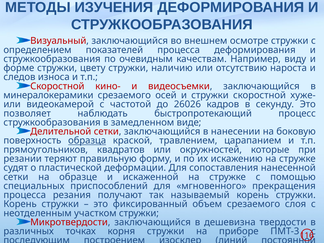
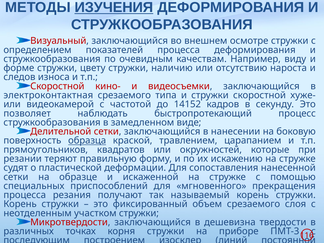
ИЗУЧЕНИЯ underline: none -> present
минералокерамики: минералокерамики -> электроконтактная
осей: осей -> типа
26026: 26026 -> 14152
